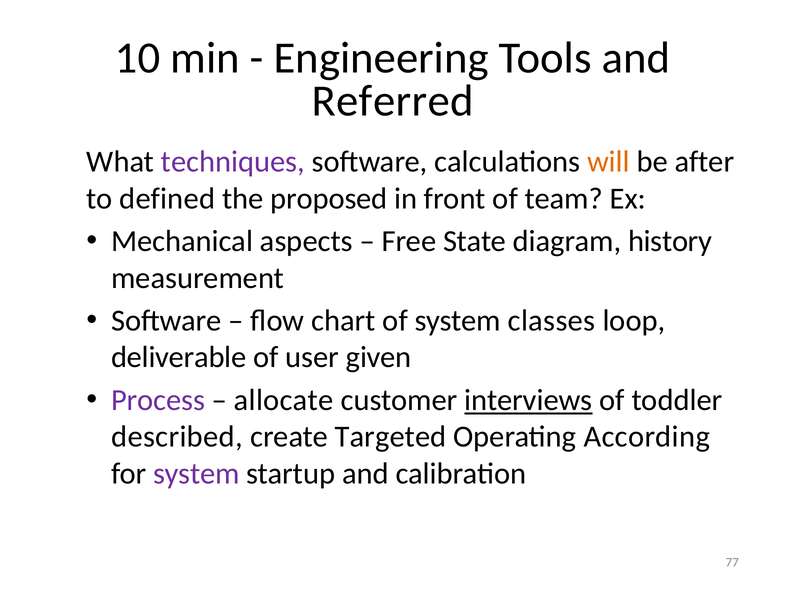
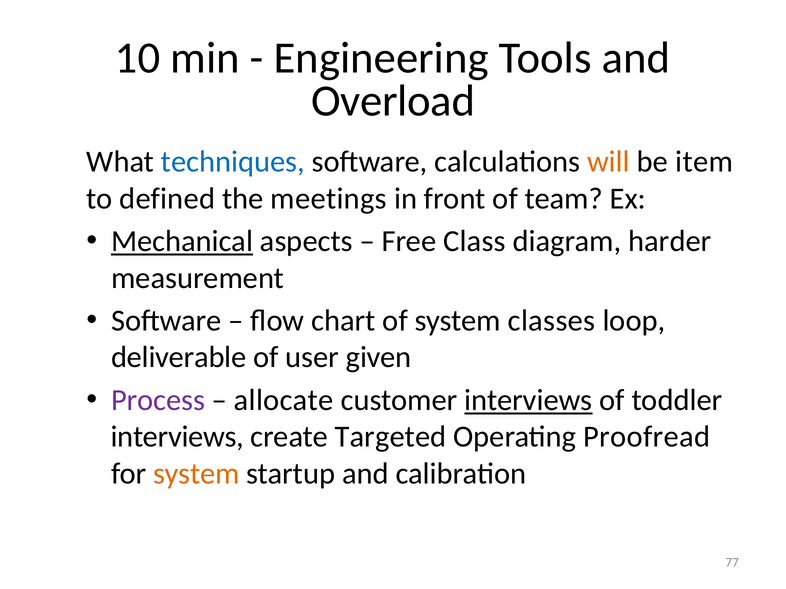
Referred: Referred -> Overload
techniques colour: purple -> blue
after: after -> item
proposed: proposed -> meetings
Mechanical underline: none -> present
State: State -> Class
history: history -> harder
described at (177, 437): described -> interviews
According: According -> Proofread
system at (196, 474) colour: purple -> orange
